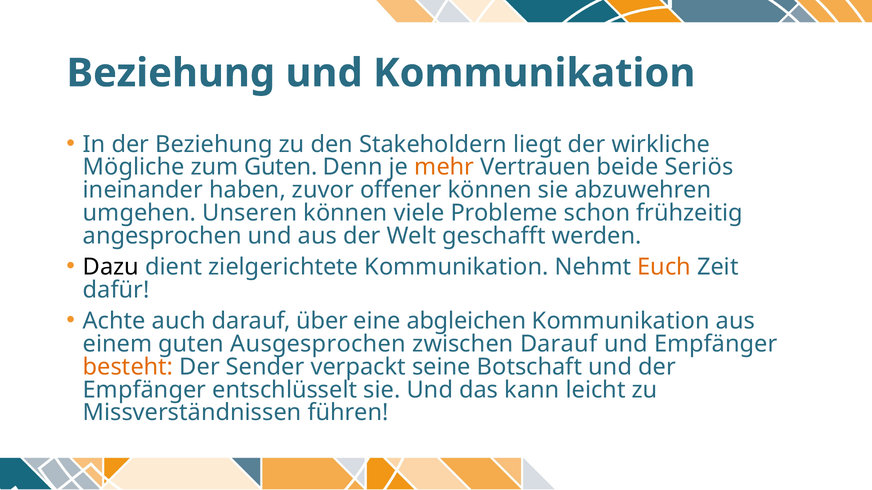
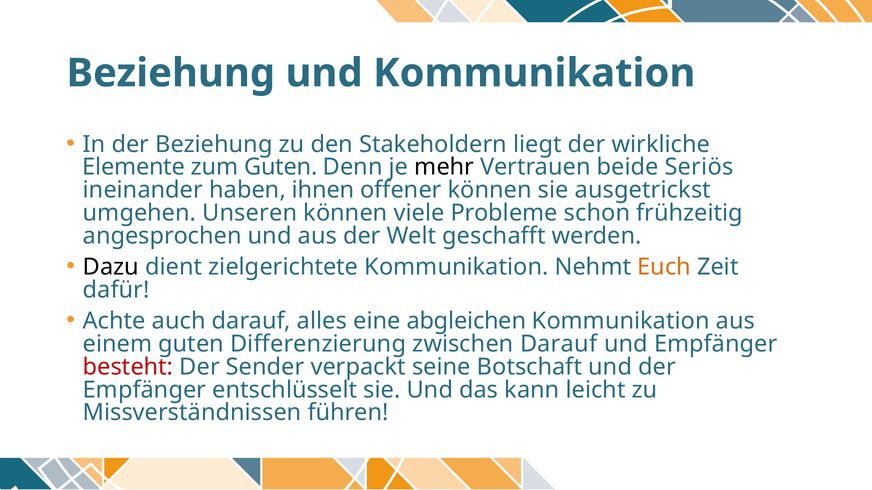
Mögliche: Mögliche -> Elemente
mehr colour: orange -> black
zuvor: zuvor -> ihnen
abzuwehren: abzuwehren -> ausgetrickst
über: über -> alles
Ausgesprochen: Ausgesprochen -> Differenzierung
besteht colour: orange -> red
